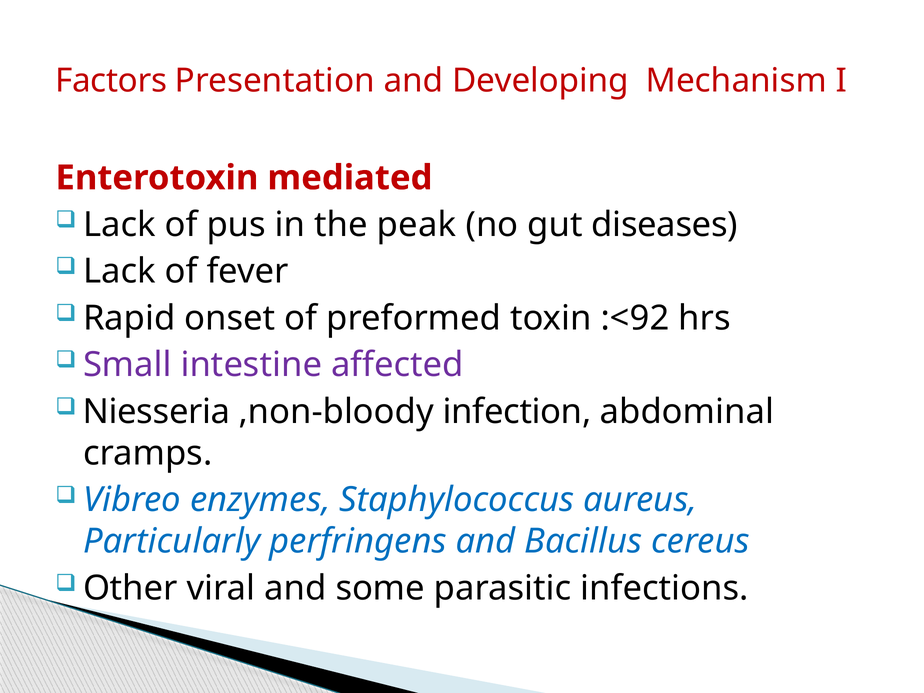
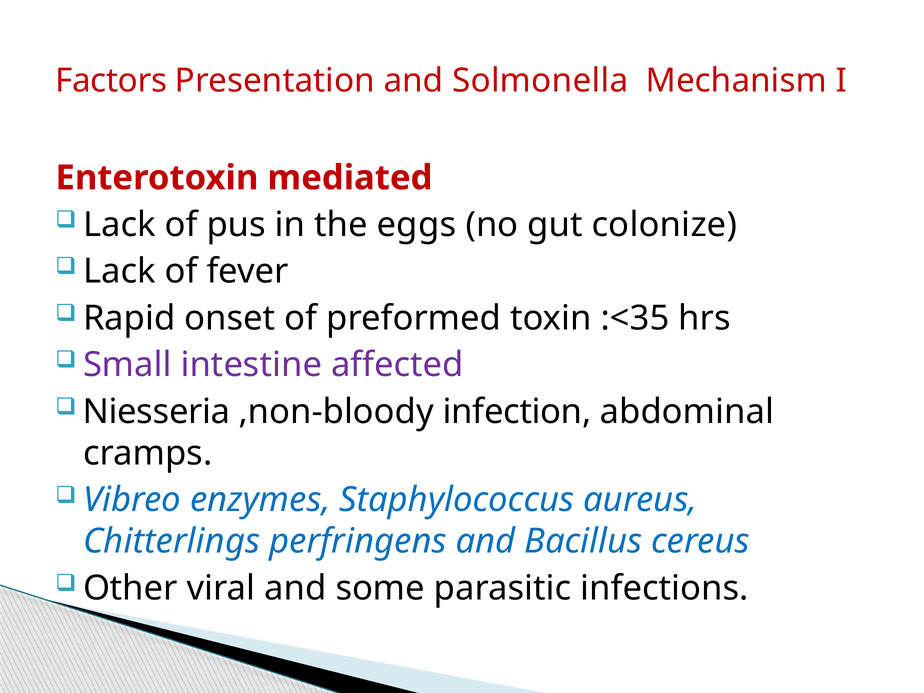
Developing: Developing -> Solmonella
peak: peak -> eggs
diseases: diseases -> colonize
:<92: :<92 -> :<35
Particularly: Particularly -> Chitterlings
